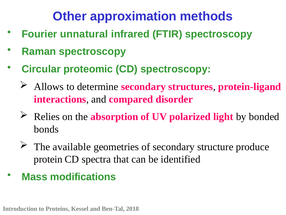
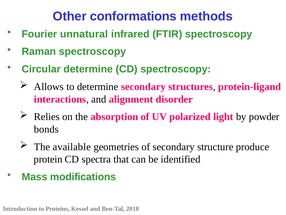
approximation: approximation -> conformations
Circular proteomic: proteomic -> determine
compared: compared -> alignment
bonded: bonded -> powder
